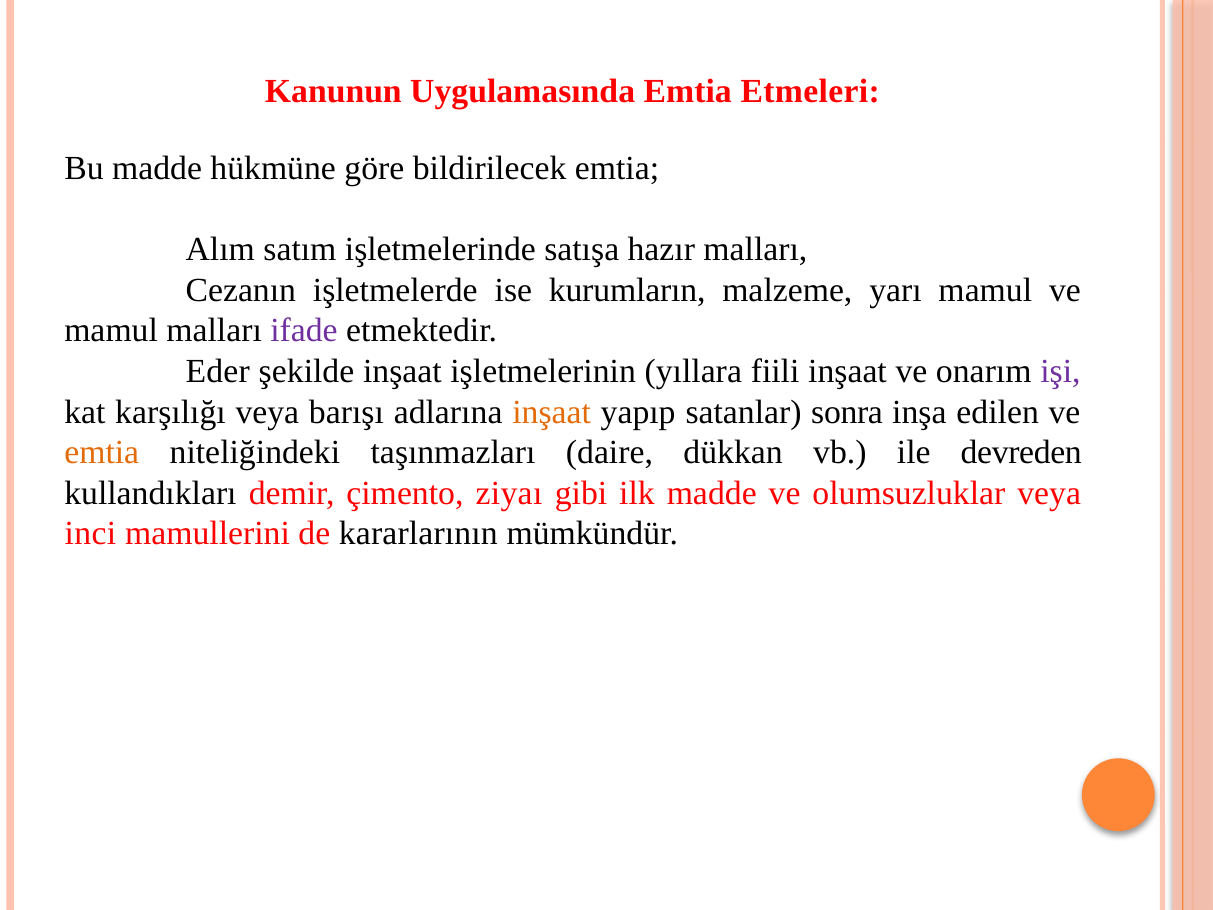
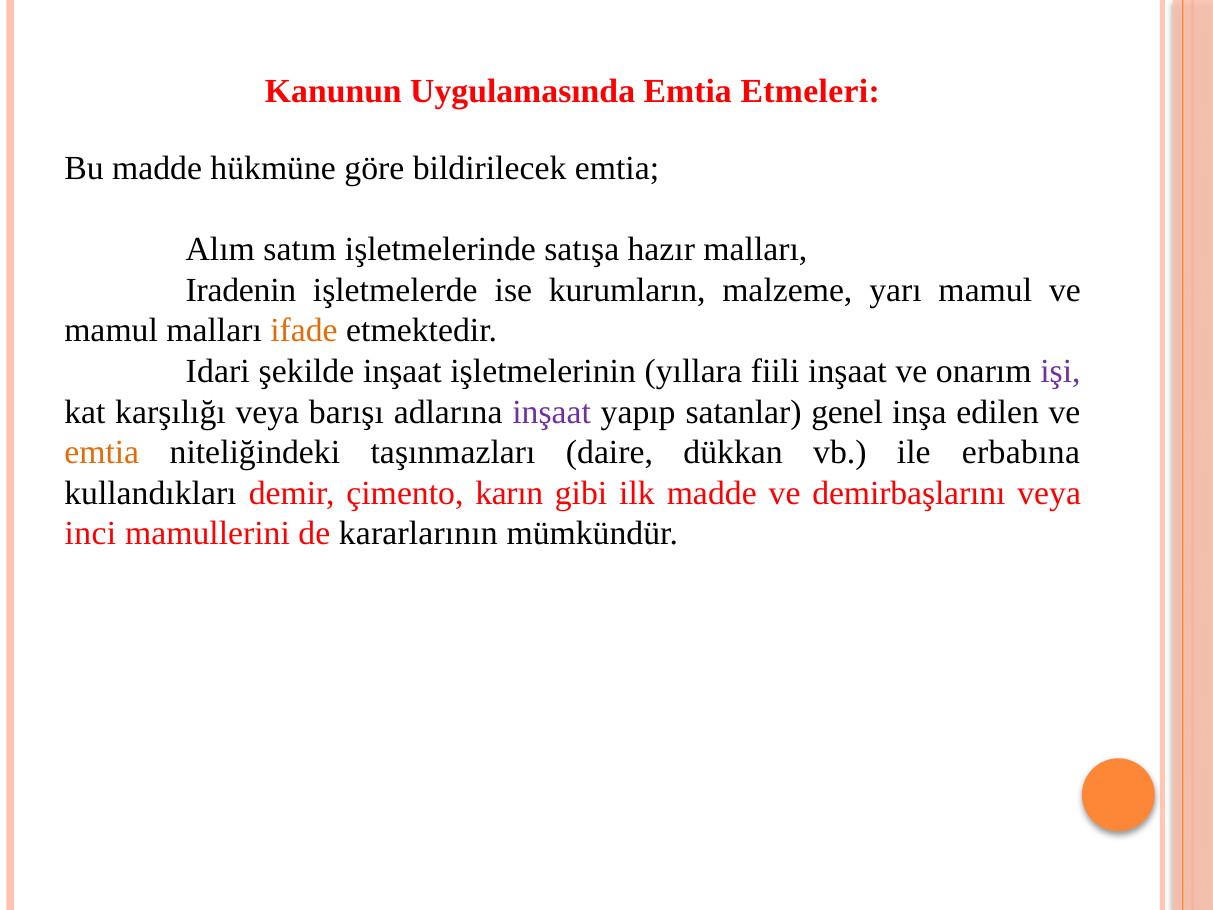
Cezanın: Cezanın -> Iradenin
ifade colour: purple -> orange
Eder: Eder -> Idari
inşaat at (552, 412) colour: orange -> purple
sonra: sonra -> genel
devreden: devreden -> erbabına
ziyaı: ziyaı -> karın
olumsuzluklar: olumsuzluklar -> demirbaşlarını
